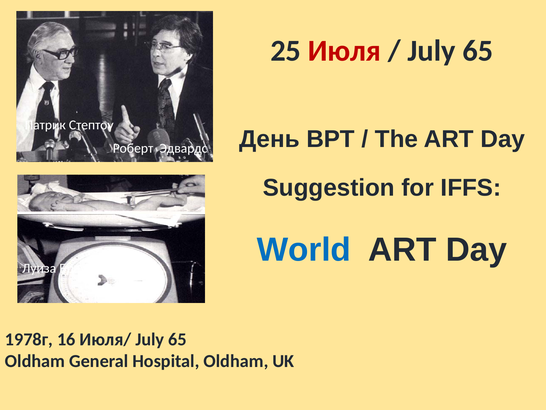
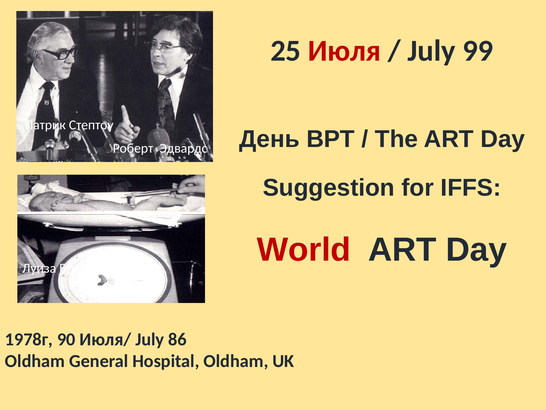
65 at (478, 51): 65 -> 99
World colour: blue -> red
16: 16 -> 90
Июля/ July 65: 65 -> 86
